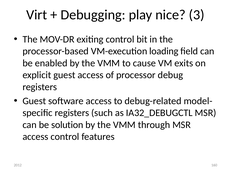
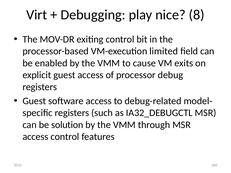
3: 3 -> 8
loading: loading -> limited
